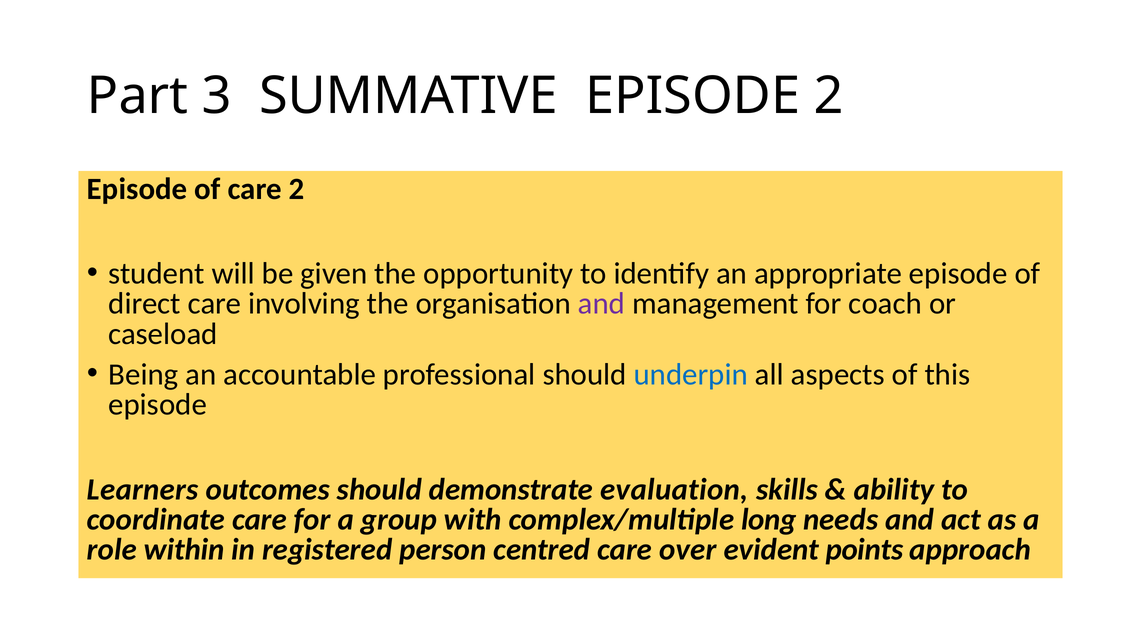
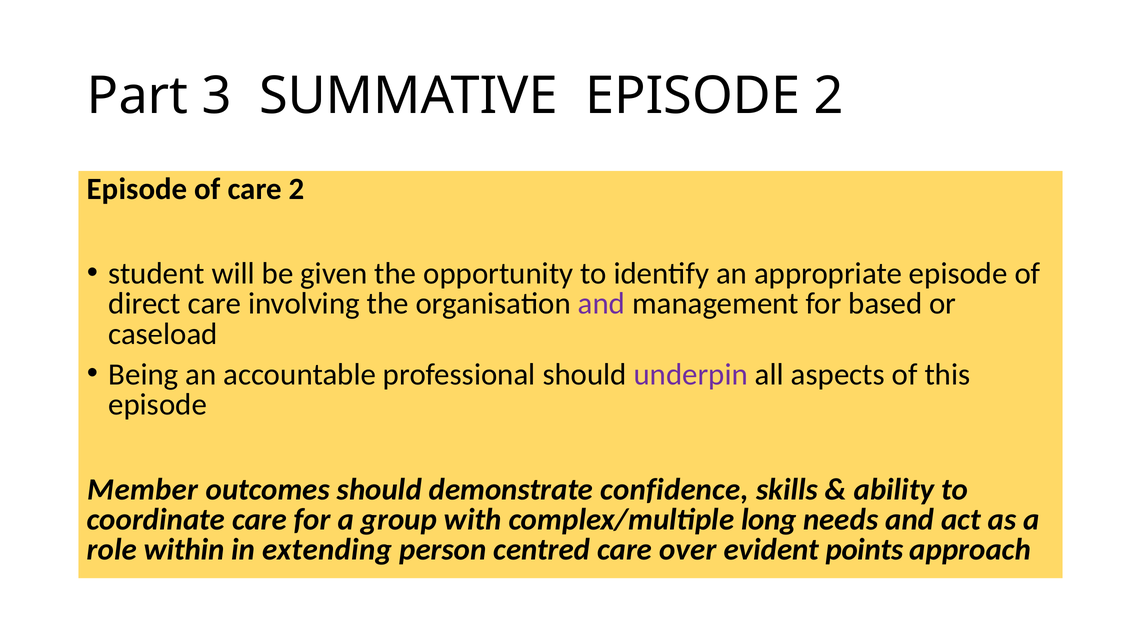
coach: coach -> based
underpin colour: blue -> purple
Learners: Learners -> Member
evaluation: evaluation -> confidence
registered: registered -> extending
